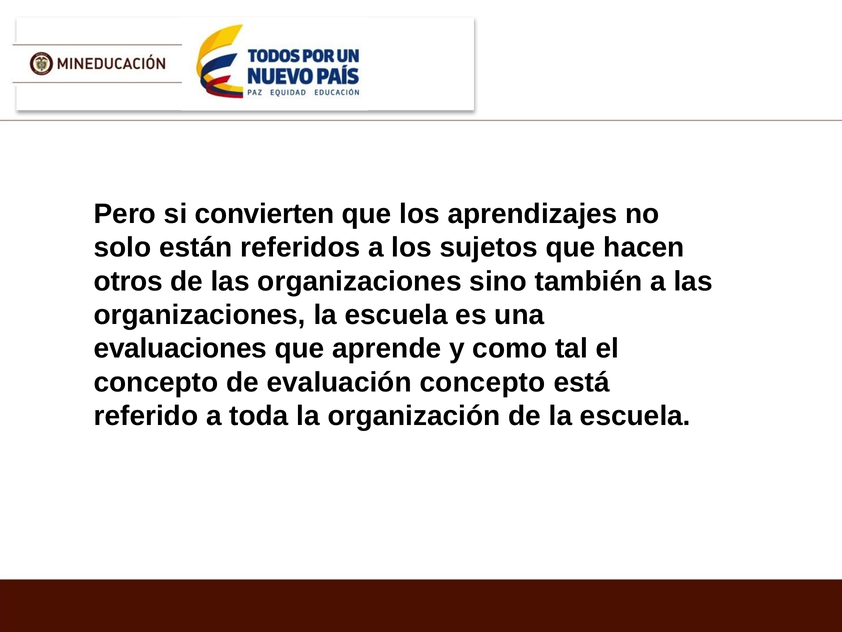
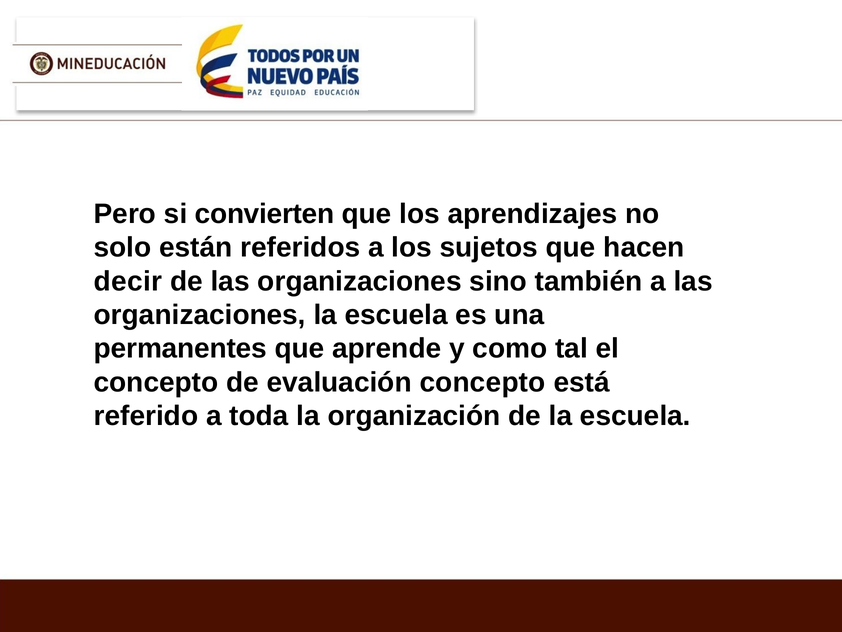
otros: otros -> decir
evaluaciones: evaluaciones -> permanentes
